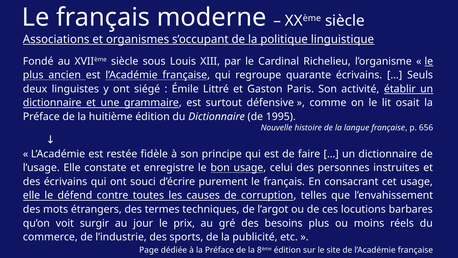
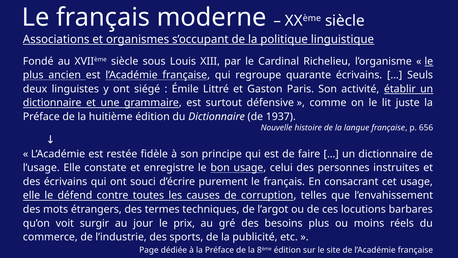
osait: osait -> juste
1995: 1995 -> 1937
